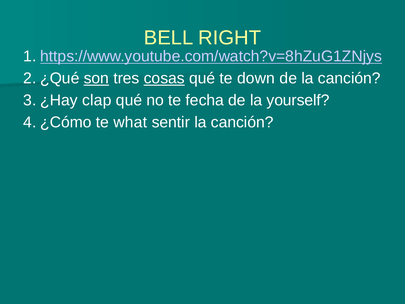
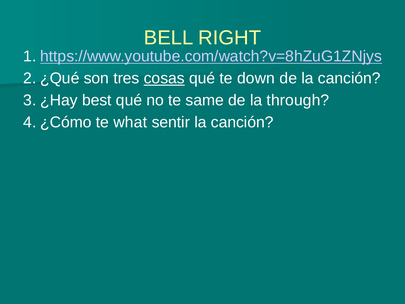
son underline: present -> none
clap: clap -> best
fecha: fecha -> same
yourself: yourself -> through
